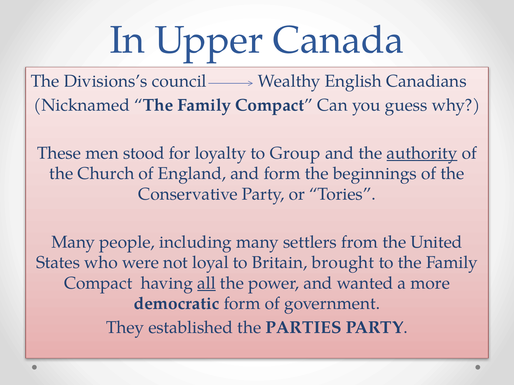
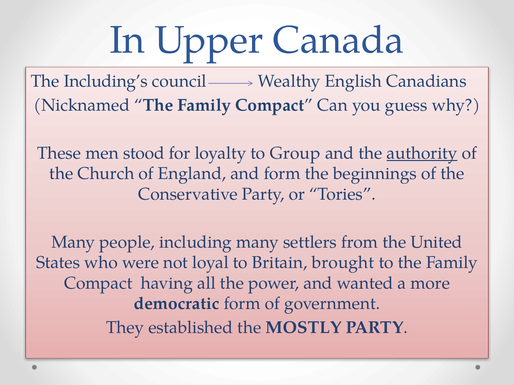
Divisions’s: Divisions’s -> Including’s
all underline: present -> none
PARTIES: PARTIES -> MOSTLY
